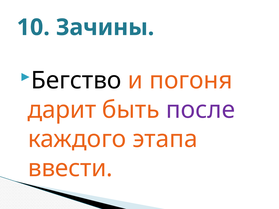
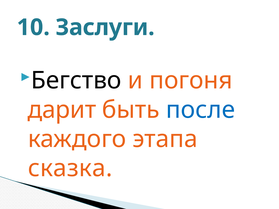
Зачины: Зачины -> Заслуги
после colour: purple -> blue
ввести: ввести -> сказка
